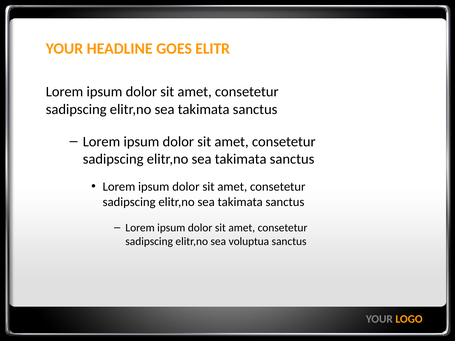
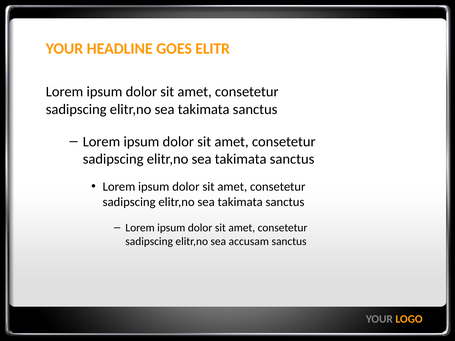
voluptua: voluptua -> accusam
